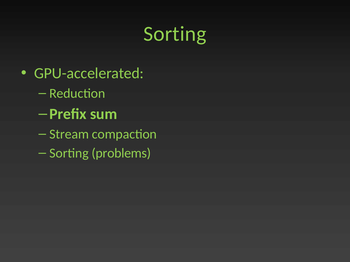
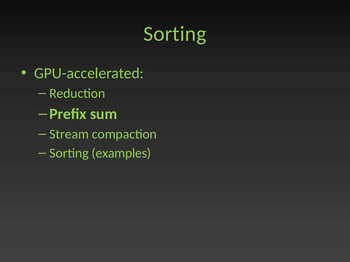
problems: problems -> examples
